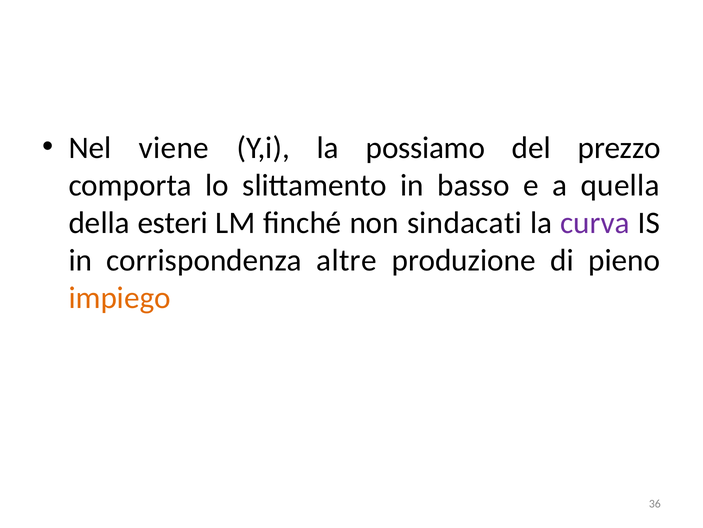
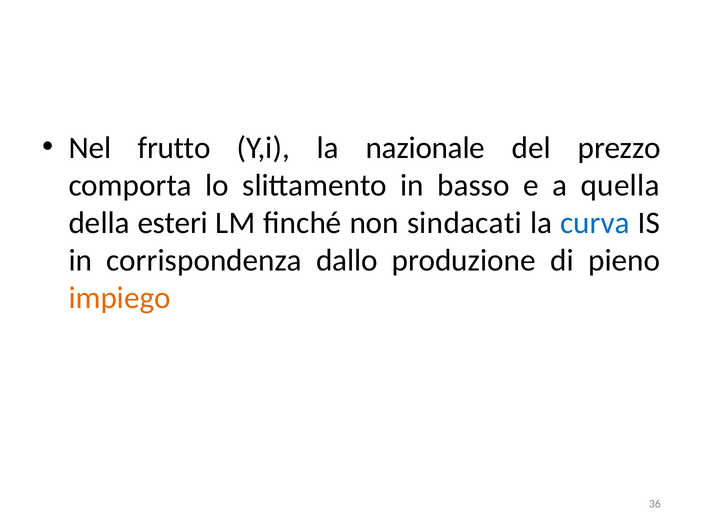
viene: viene -> frutto
possiamo: possiamo -> nazionale
curva colour: purple -> blue
altre: altre -> dallo
